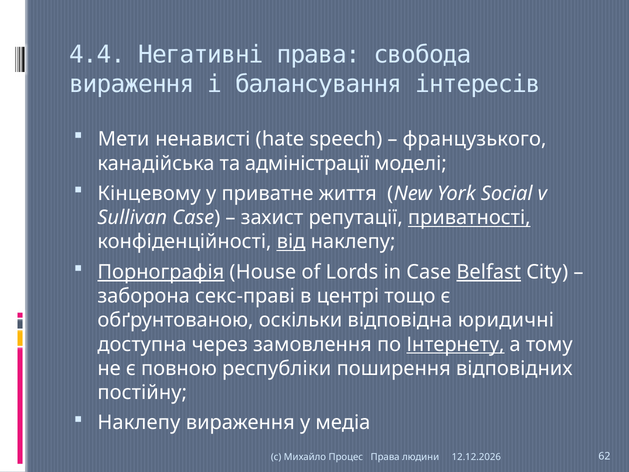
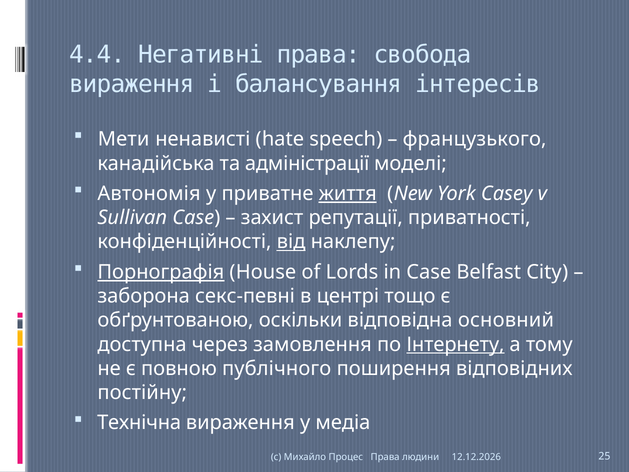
Кінцевому: Кінцевому -> Автономія
життя underline: none -> present
Social: Social -> Casey
приватності underline: present -> none
Belfast underline: present -> none
секс-праві: секс-праві -> секс-певні
юридичні: юридичні -> основний
республіки: республіки -> публічного
Наклепу at (139, 423): Наклепу -> Технічна
62: 62 -> 25
